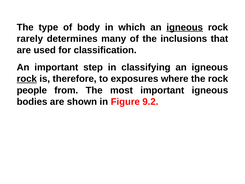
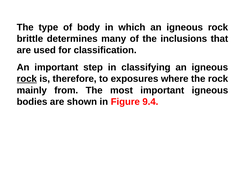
igneous at (185, 27) underline: present -> none
rarely: rarely -> brittle
people: people -> mainly
9.2: 9.2 -> 9.4
